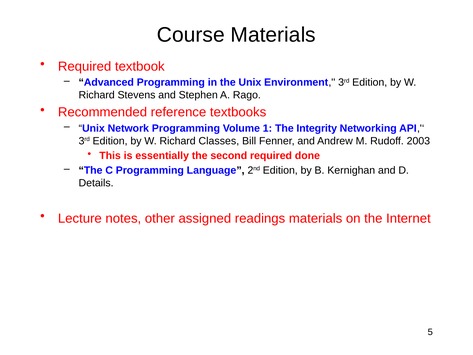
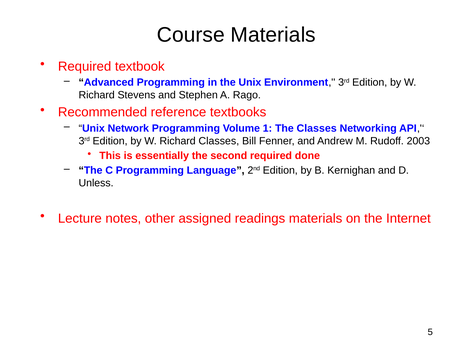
The Integrity: Integrity -> Classes
Details: Details -> Unless
